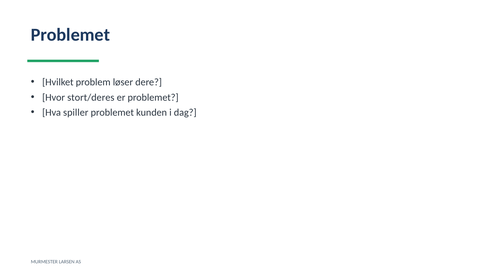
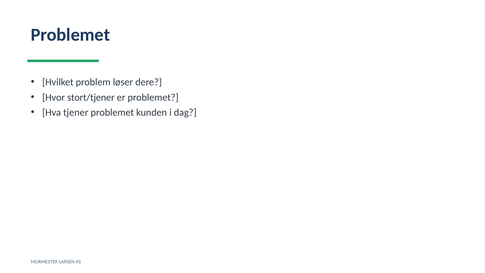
stort/deres: stort/deres -> stort/tjener
spiller: spiller -> tjener
